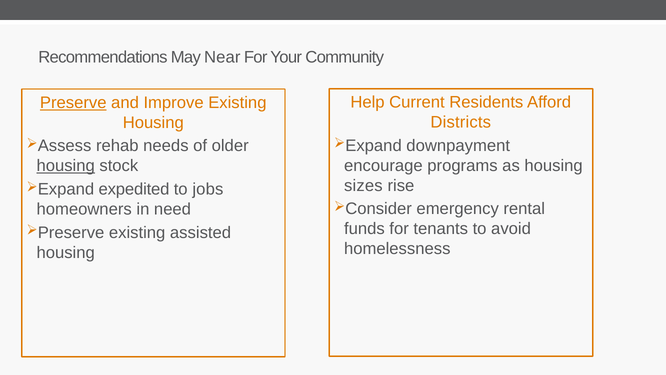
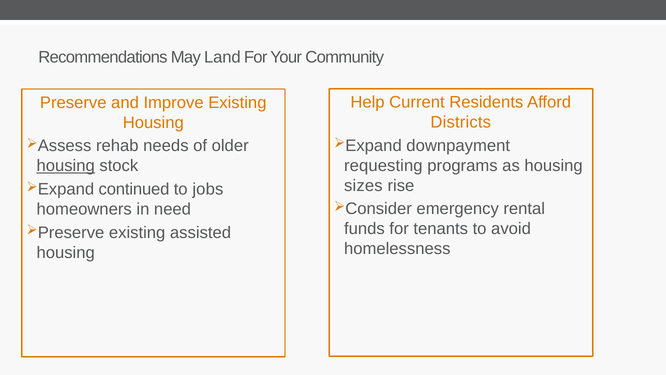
Near: Near -> Land
Preserve underline: present -> none
encourage: encourage -> requesting
expedited: expedited -> continued
